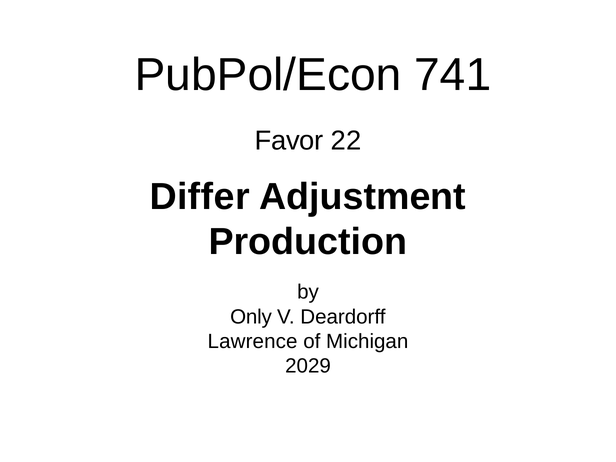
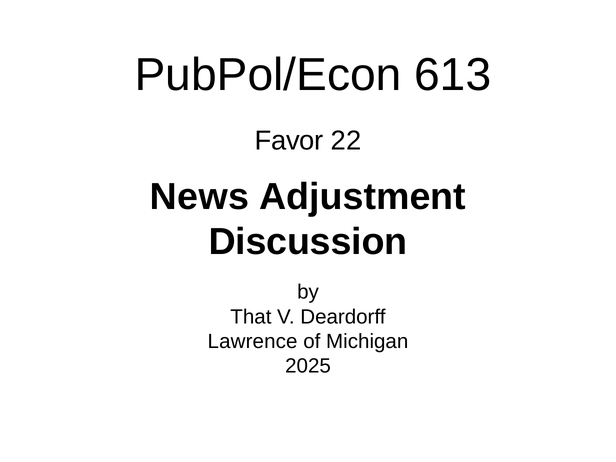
741: 741 -> 613
Differ: Differ -> News
Production: Production -> Discussion
Only: Only -> That
2029: 2029 -> 2025
